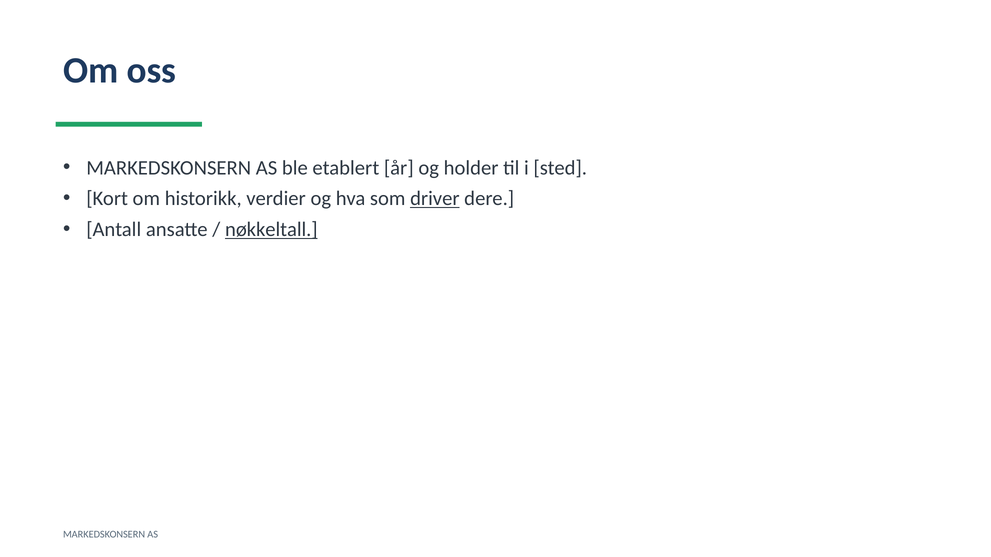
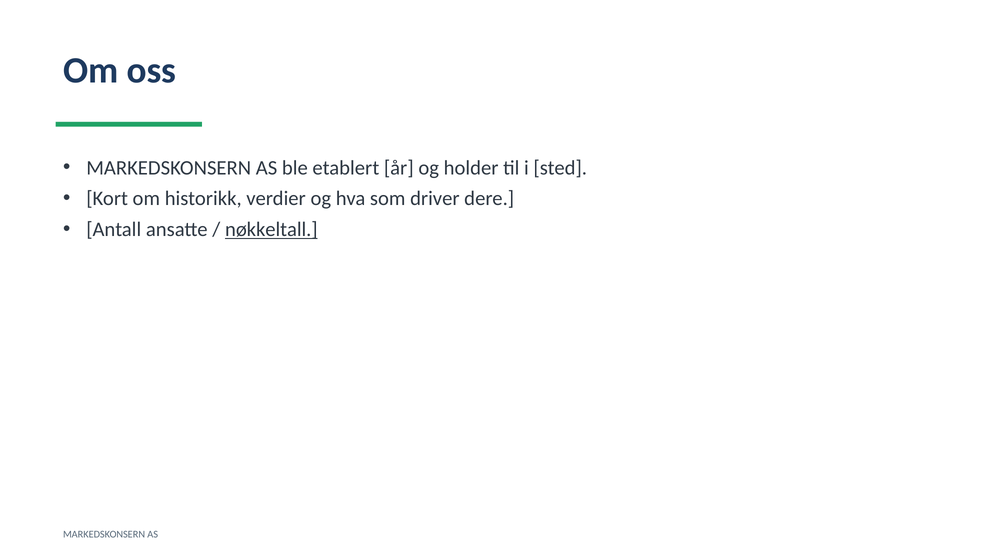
driver underline: present -> none
